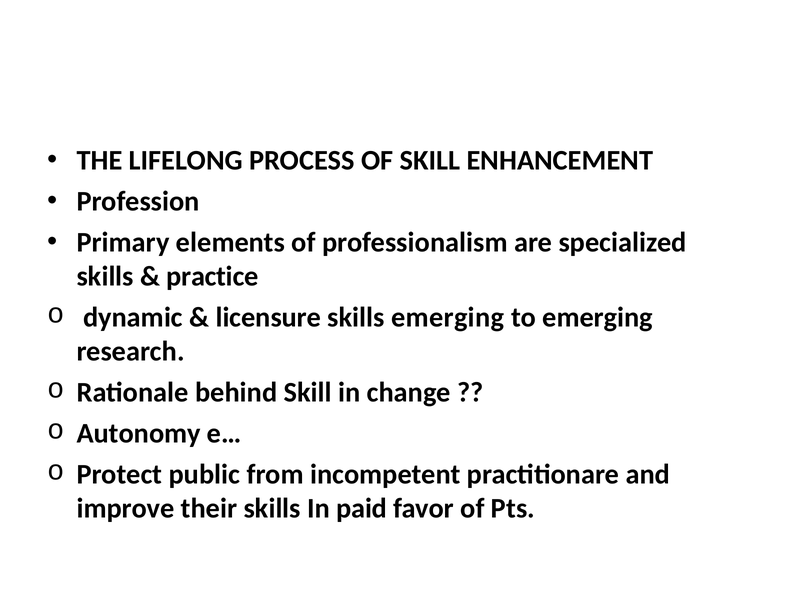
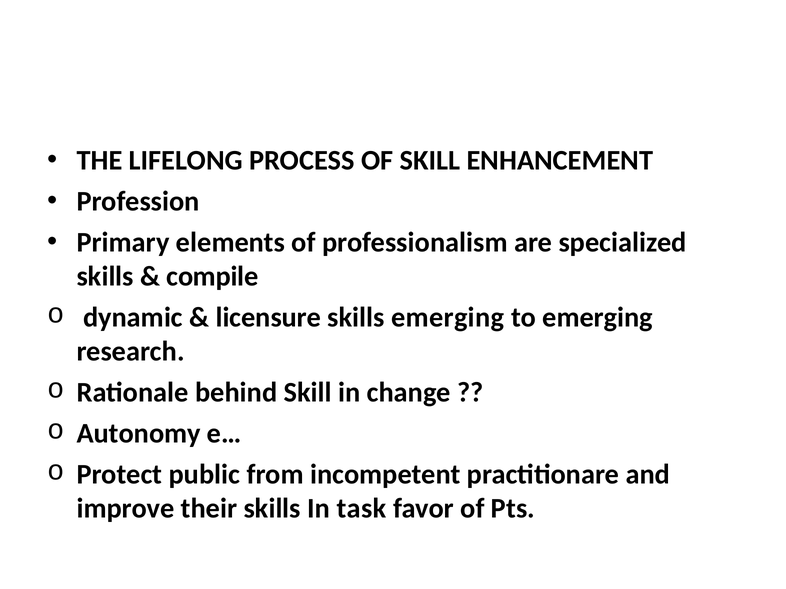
practice: practice -> compile
paid: paid -> task
